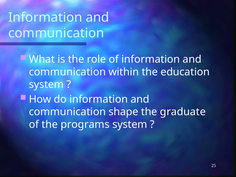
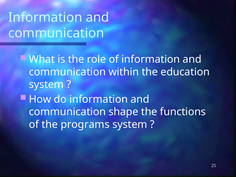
graduate: graduate -> functions
